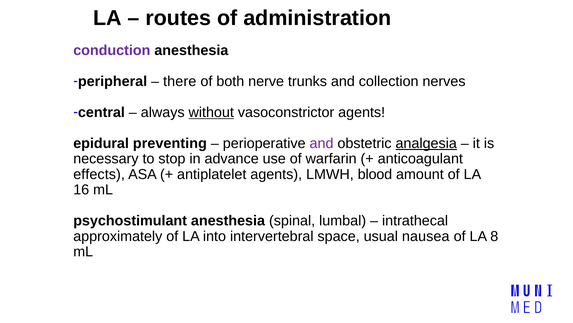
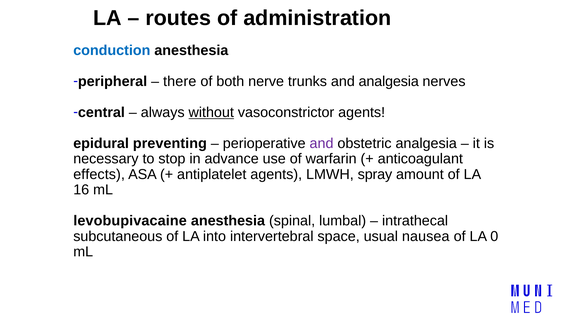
conduction colour: purple -> blue
and collection: collection -> analgesia
analgesia at (426, 143) underline: present -> none
blood: blood -> spray
psychostimulant: psychostimulant -> levobupivacaine
approximately: approximately -> subcutaneous
8: 8 -> 0
